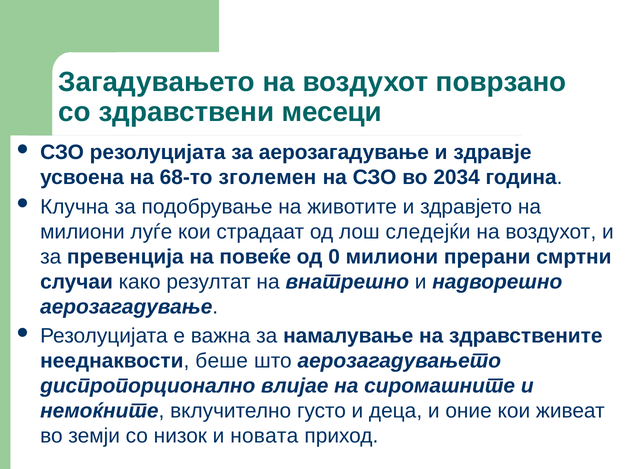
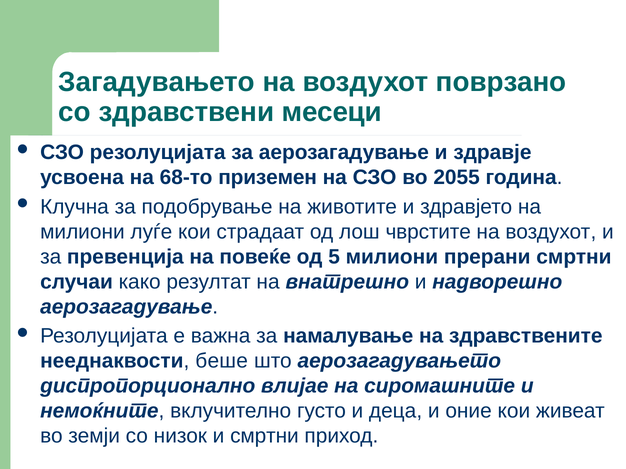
зголемен: зголемен -> приземен
2034: 2034 -> 2055
следејќи: следејќи -> чврстите
0: 0 -> 5
и новата: новата -> смртни
